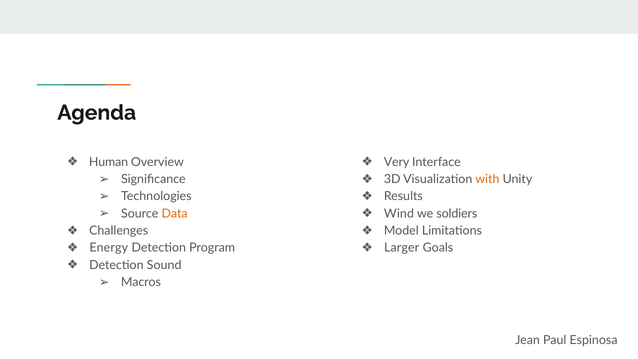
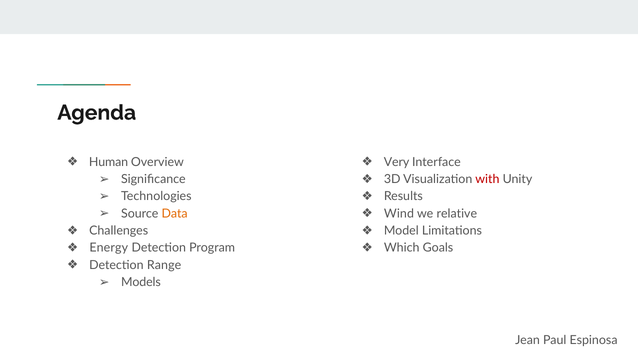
with colour: orange -> red
soldiers: soldiers -> relative
Larger: Larger -> Which
Sound: Sound -> Range
Macros: Macros -> Models
